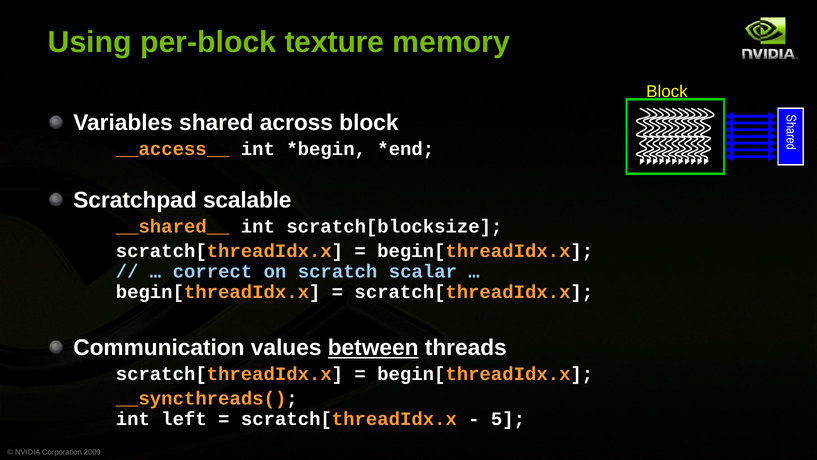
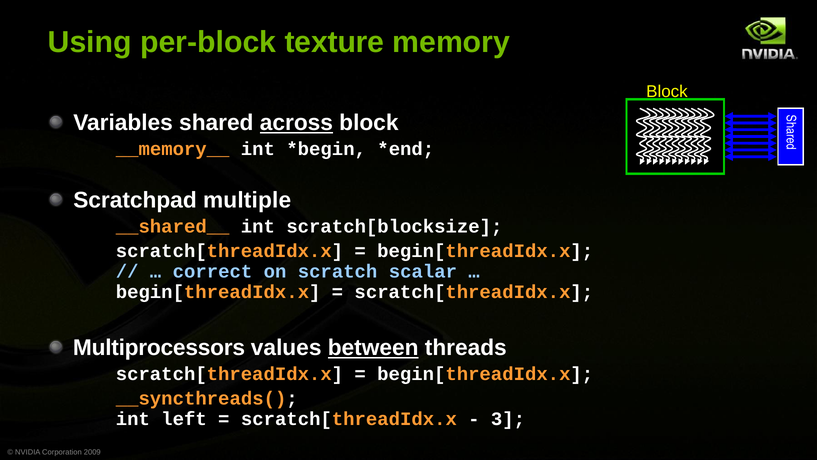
across underline: none -> present
__access__: __access__ -> __memory__
scalable: scalable -> multiple
Communication: Communication -> Multiprocessors
5: 5 -> 3
